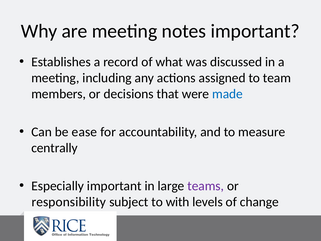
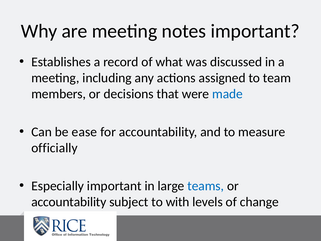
centrally: centrally -> officially
teams colour: purple -> blue
responsibility at (69, 202): responsibility -> accountability
